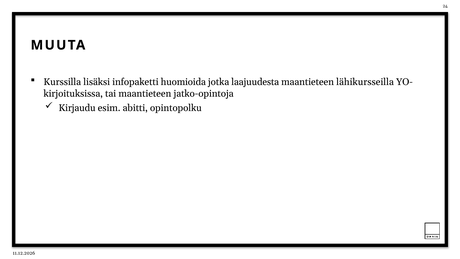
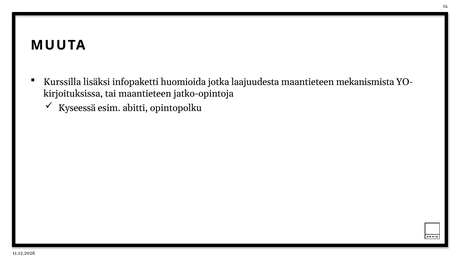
lähikursseilla: lähikursseilla -> mekanismista
Kirjaudu: Kirjaudu -> Kyseessä
